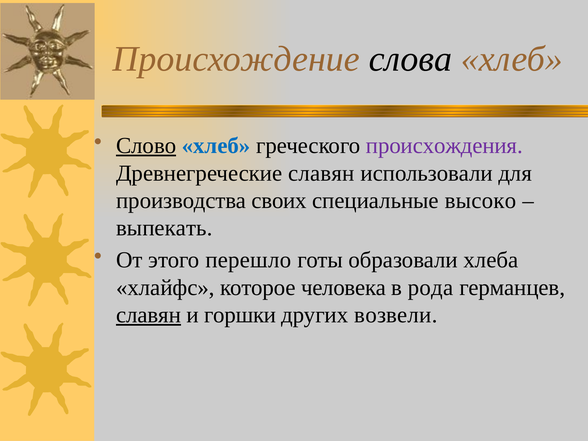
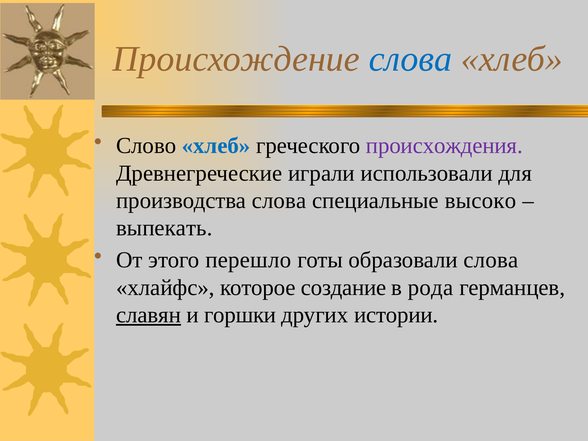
слова at (410, 59) colour: black -> blue
Слово underline: present -> none
Древнегреческие славян: славян -> играли
производства своих: своих -> слова
образовали хлеба: хлеба -> слова
человека: человека -> создание
возвели: возвели -> истории
